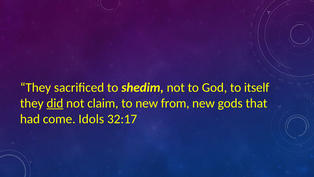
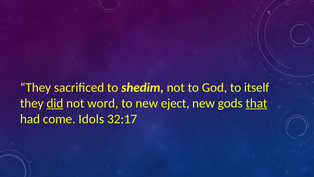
claim: claim -> word
from: from -> eject
that underline: none -> present
